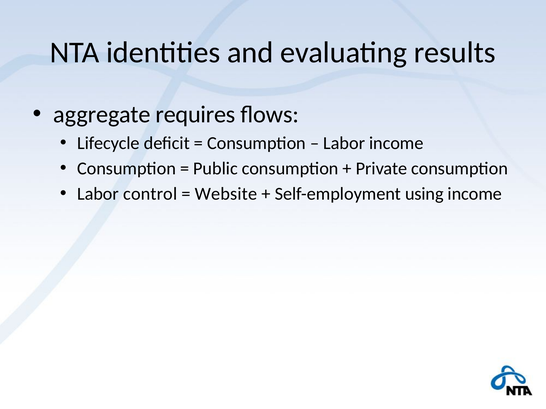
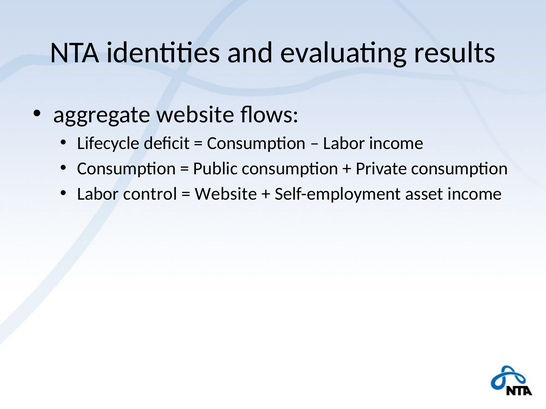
aggregate requires: requires -> website
using: using -> asset
